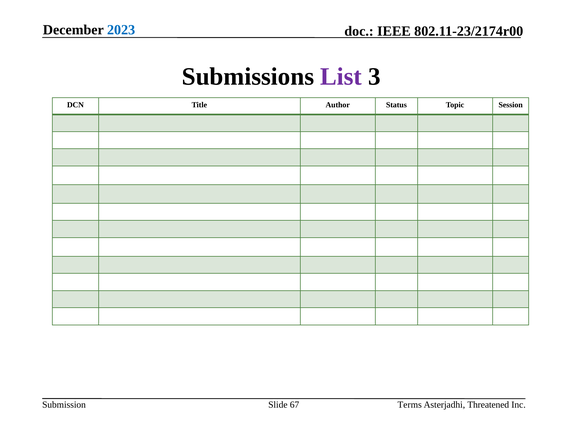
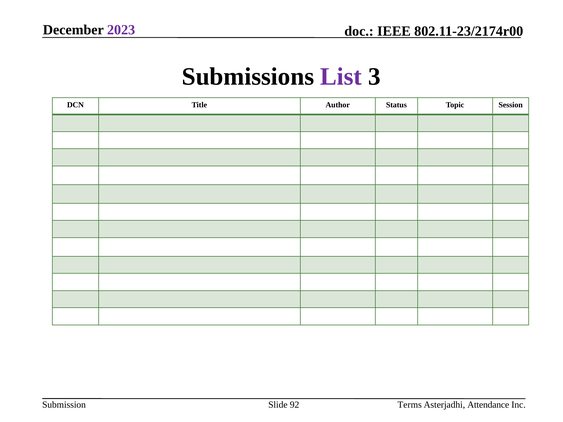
2023 colour: blue -> purple
67: 67 -> 92
Threatened: Threatened -> Attendance
